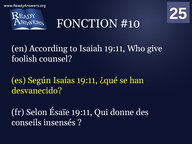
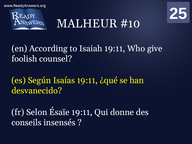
FONCTION: FONCTION -> MALHEUR
